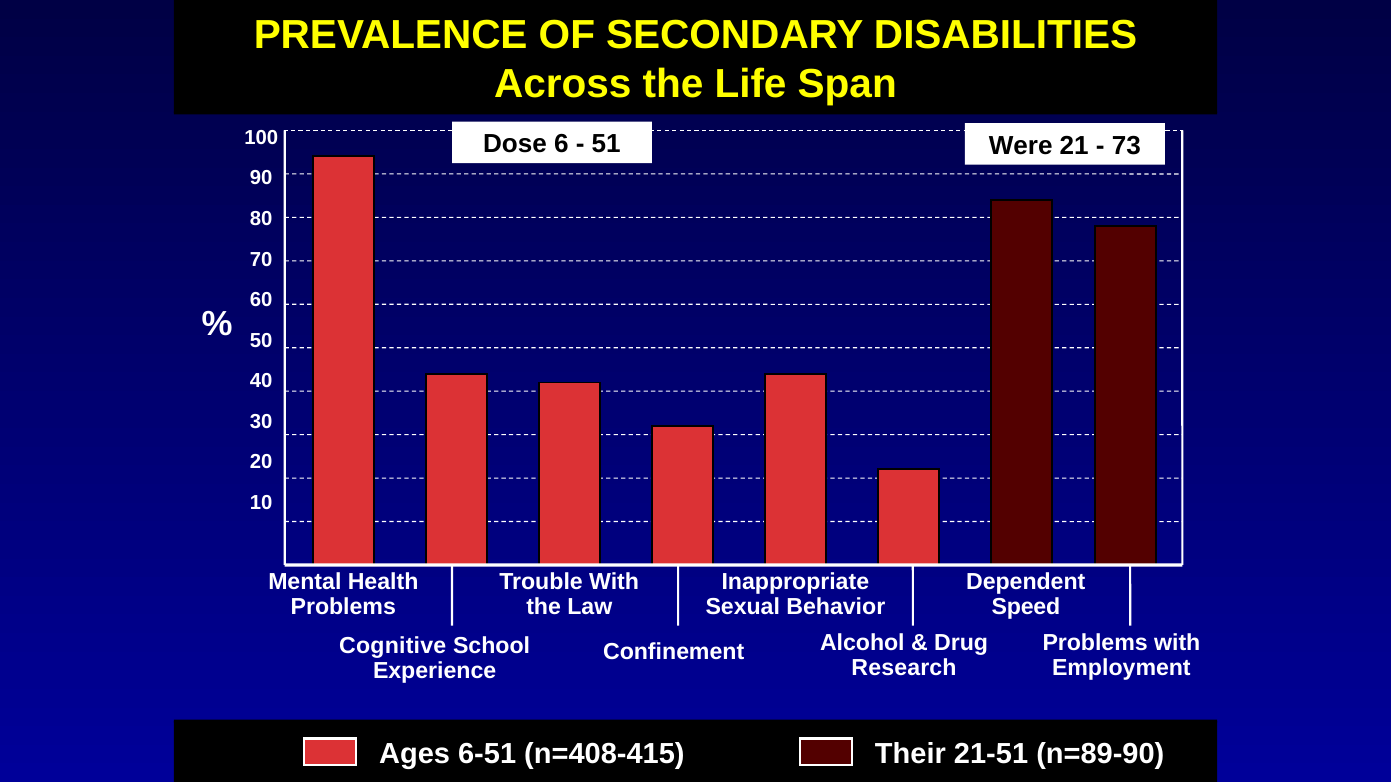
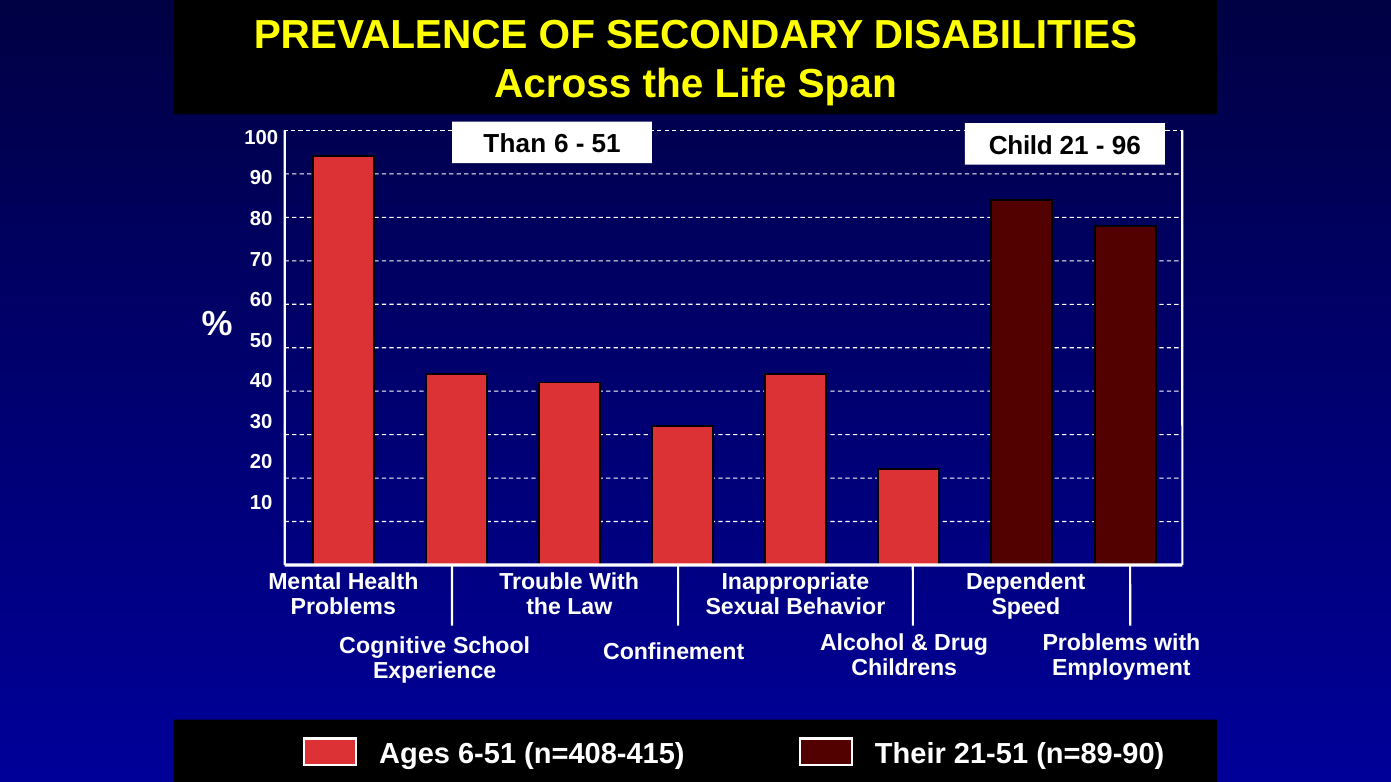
Dose: Dose -> Than
Were: Were -> Child
73: 73 -> 96
Research: Research -> Childrens
